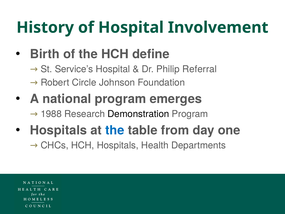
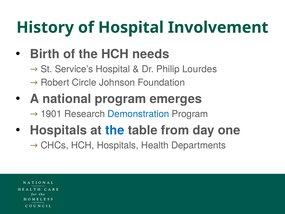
define: define -> needs
Referral: Referral -> Lourdes
1988: 1988 -> 1901
Demonstration colour: black -> blue
